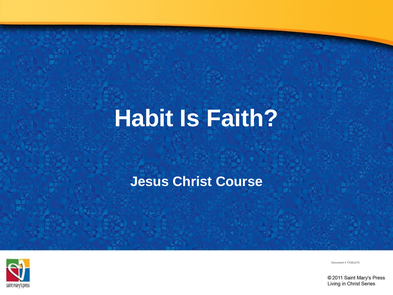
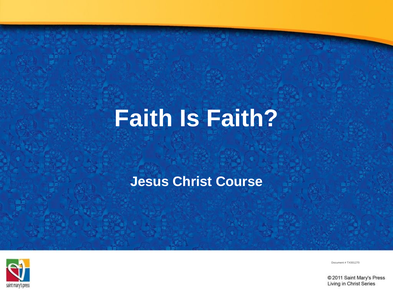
Habit at (144, 118): Habit -> Faith
